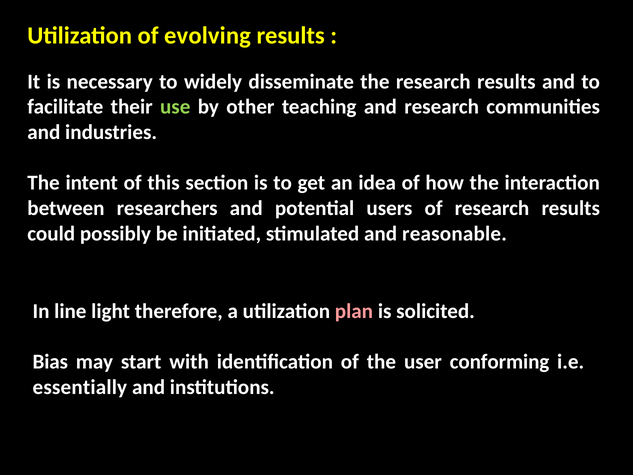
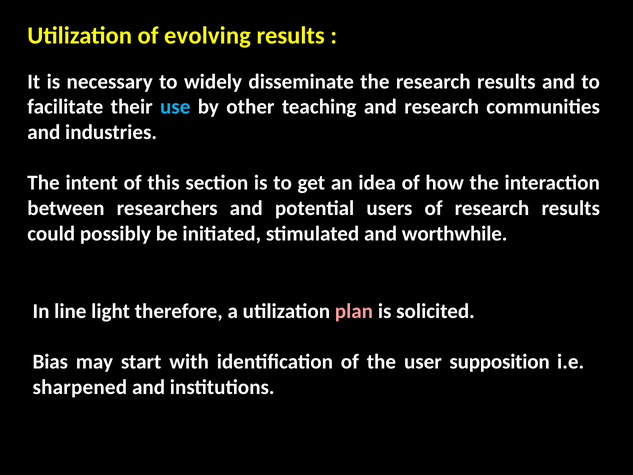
use colour: light green -> light blue
reasonable: reasonable -> worthwhile
conforming: conforming -> supposition
essentially: essentially -> sharpened
